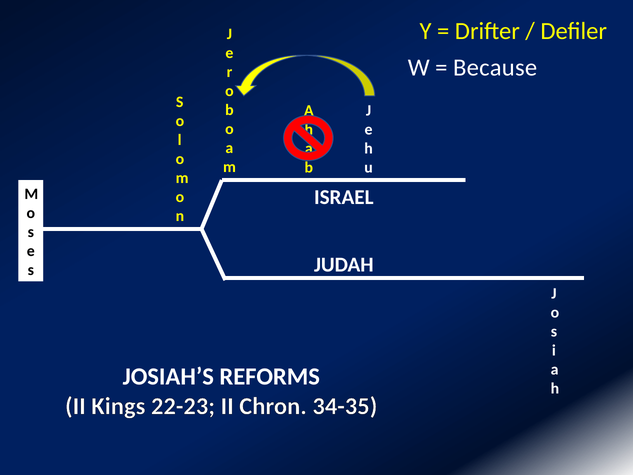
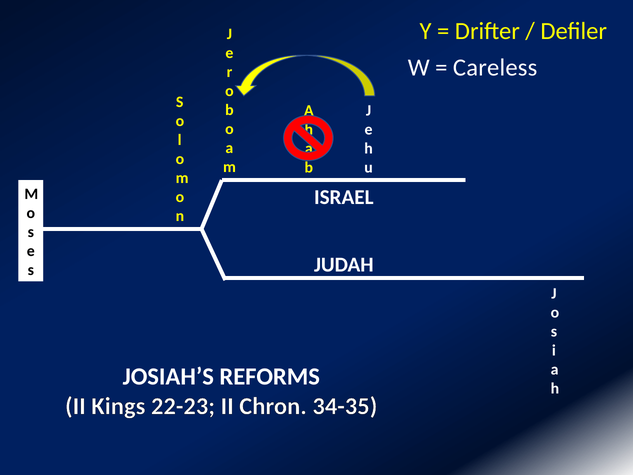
Because: Because -> Careless
